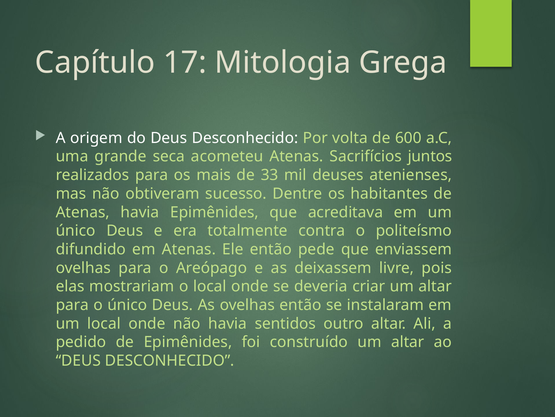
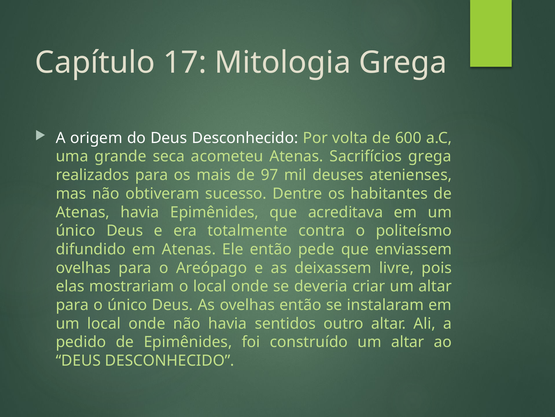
Sacrifícios juntos: juntos -> grega
33: 33 -> 97
